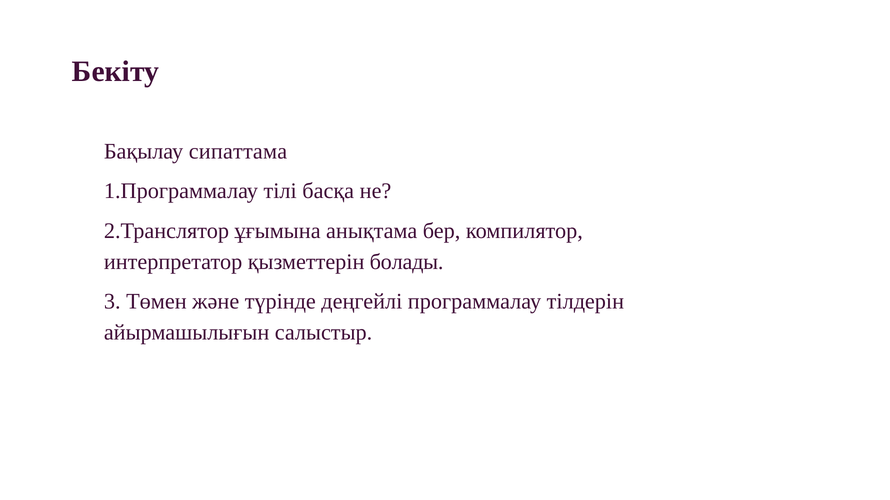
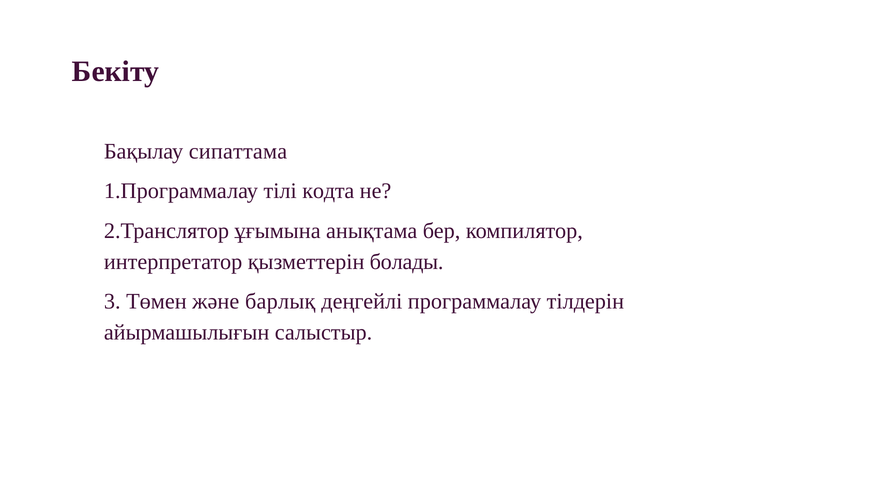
басқа: басқа -> кодта
түрінде: түрінде -> барлық
